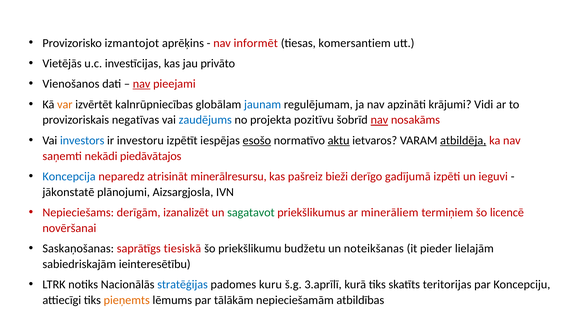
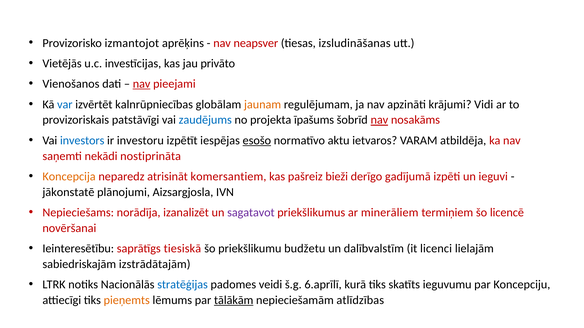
informēt: informēt -> neapsver
komersantiem: komersantiem -> izsludināšanas
var colour: orange -> blue
jaunam colour: blue -> orange
negatīvas: negatīvas -> patstāvīgi
pozitīvu: pozitīvu -> īpašums
aktu underline: present -> none
atbildēja underline: present -> none
piedāvātajos: piedāvātajos -> nostiprināta
Koncepcija colour: blue -> orange
minerālresursu: minerālresursu -> komersantiem
derīgām: derīgām -> norādīja
sagatavot colour: green -> purple
Saskaņošanas: Saskaņošanas -> Ieinteresētību
noteikšanas: noteikšanas -> dalībvalstīm
pieder: pieder -> licenci
ieinteresētību: ieinteresētību -> izstrādātajām
kuru: kuru -> veidi
3.aprīlī: 3.aprīlī -> 6.aprīlī
teritorijas: teritorijas -> ieguvumu
tālākām underline: none -> present
atbildības: atbildības -> atlīdzības
